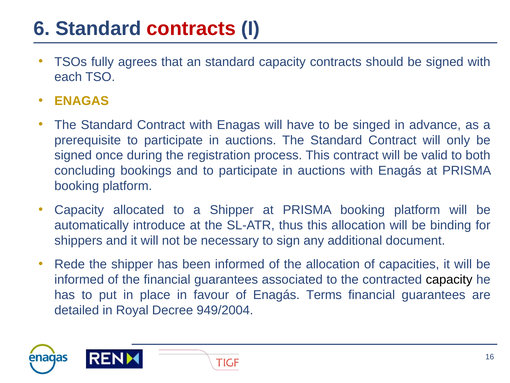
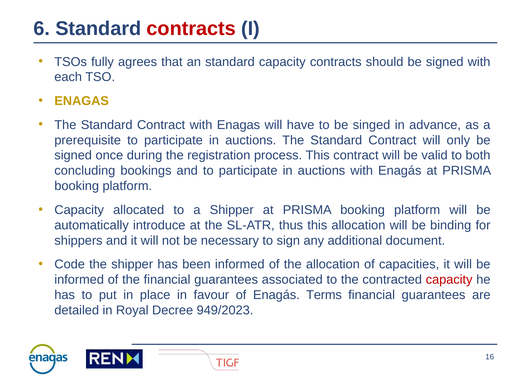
Rede: Rede -> Code
capacity at (449, 279) colour: black -> red
949/2004: 949/2004 -> 949/2023
